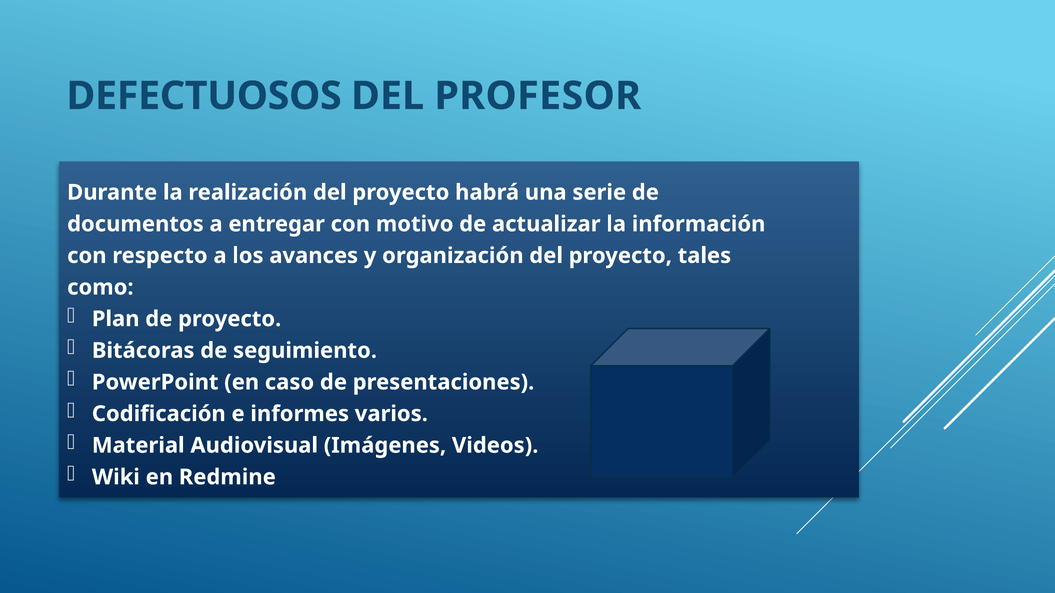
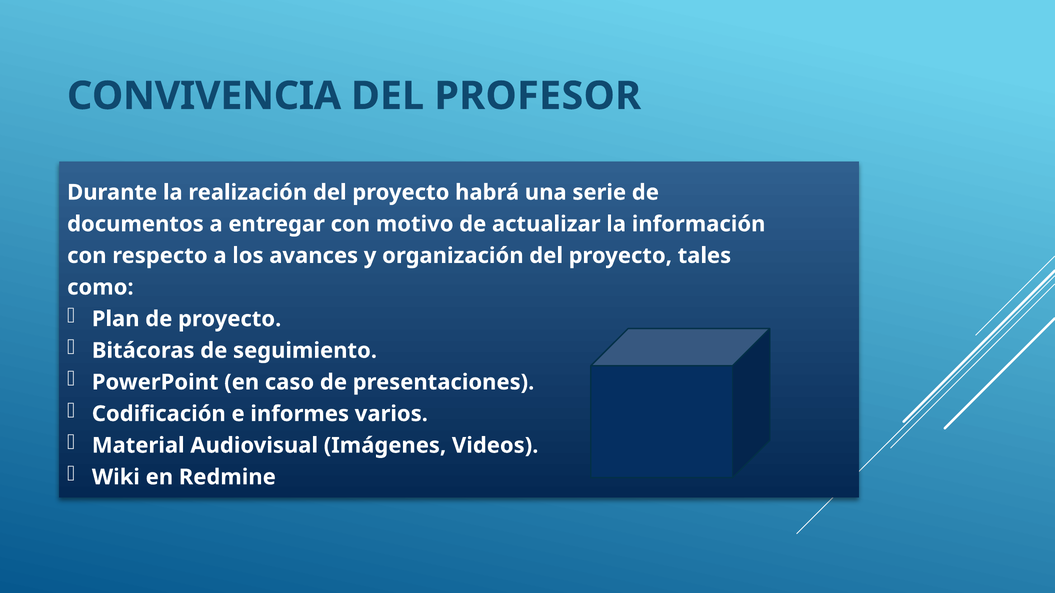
DEFECTUOSOS: DEFECTUOSOS -> CONVIVENCIA
